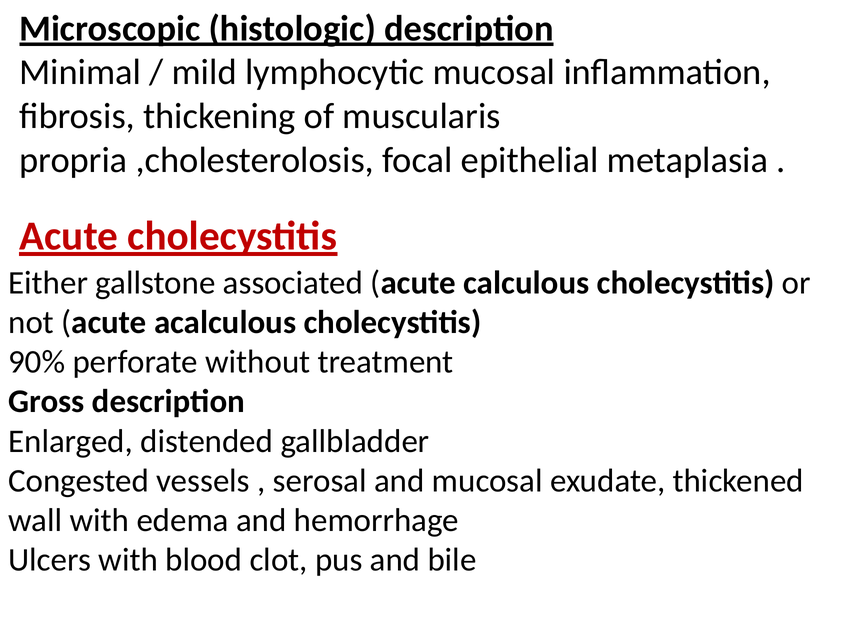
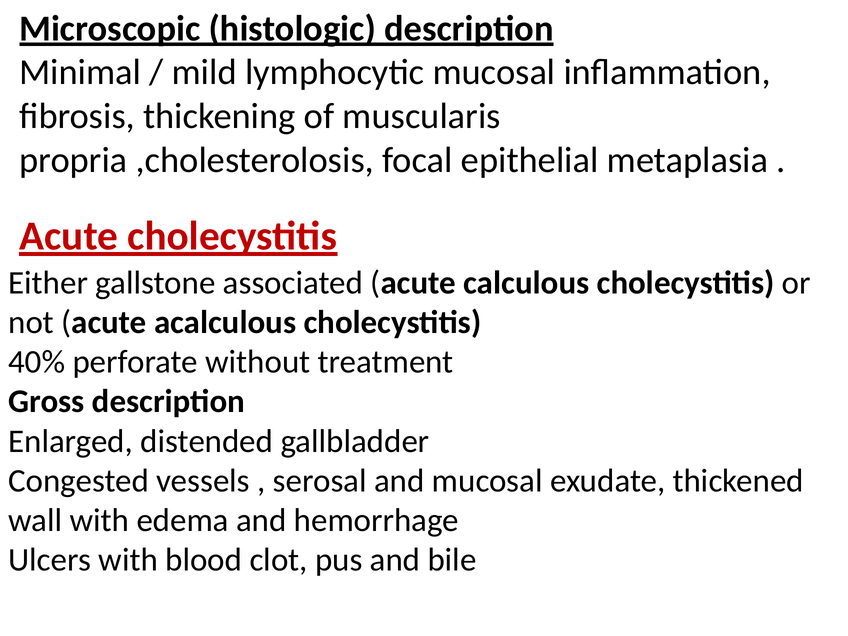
90%: 90% -> 40%
